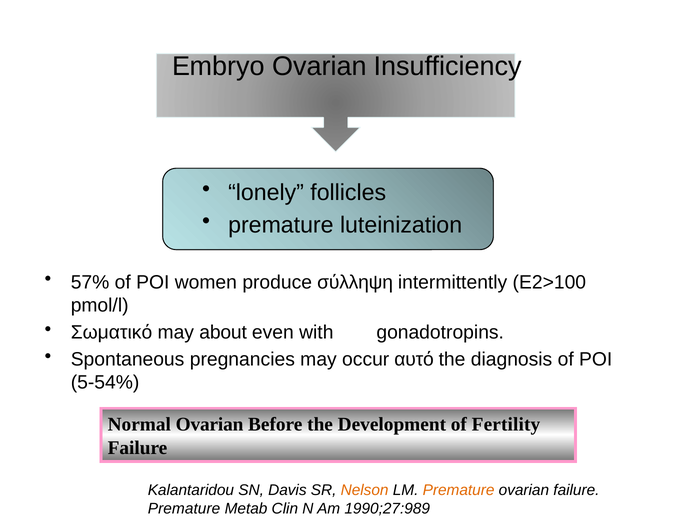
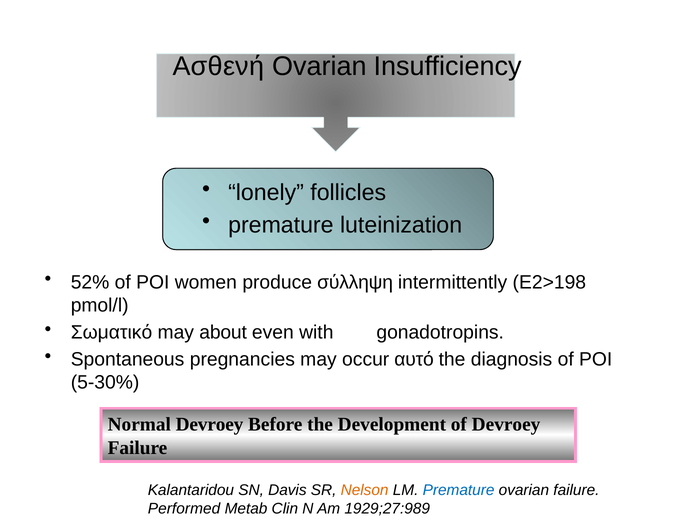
Embryo: Embryo -> Ασθενή
57%: 57% -> 52%
Ε2>100: Ε2>100 -> Ε2>198
5-54%: 5-54% -> 5-30%
Normal Ovarian: Ovarian -> Devroey
of Fertility: Fertility -> Devroey
Premature at (459, 490) colour: orange -> blue
Premature at (184, 508): Premature -> Performed
1990;27:989: 1990;27:989 -> 1929;27:989
